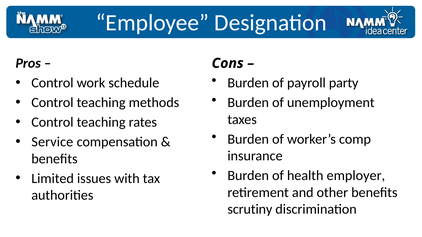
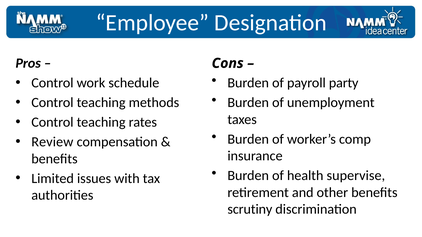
Service: Service -> Review
employer: employer -> supervise
